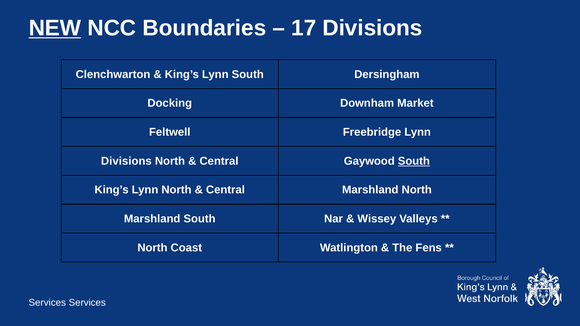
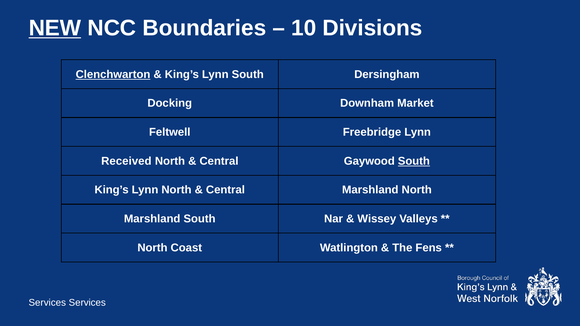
17: 17 -> 10
Clenchwarton underline: none -> present
Divisions at (126, 161): Divisions -> Received
